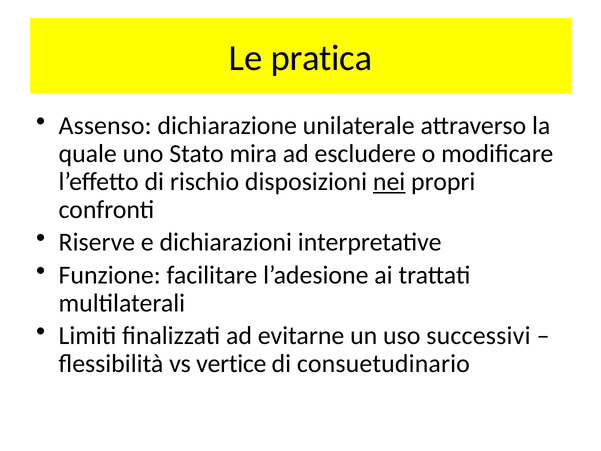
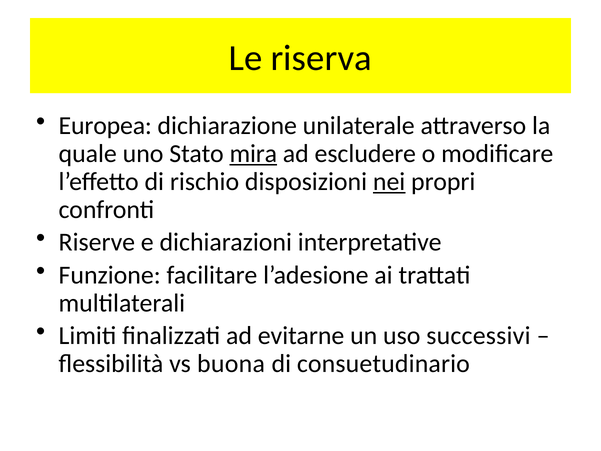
pratica: pratica -> riserva
Assenso: Assenso -> Europea
mira underline: none -> present
vertice: vertice -> buona
